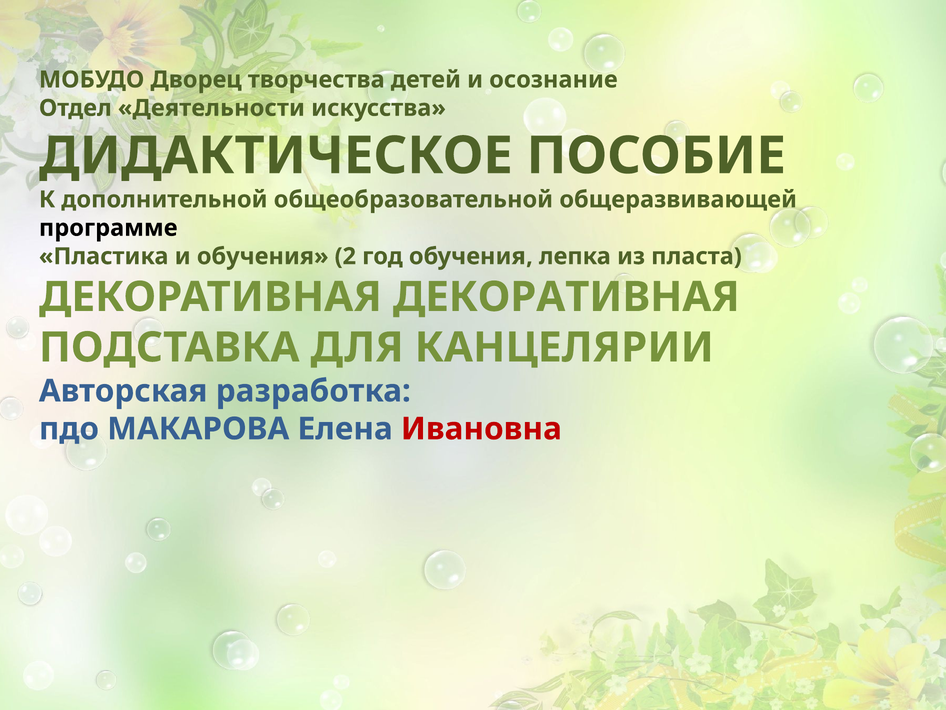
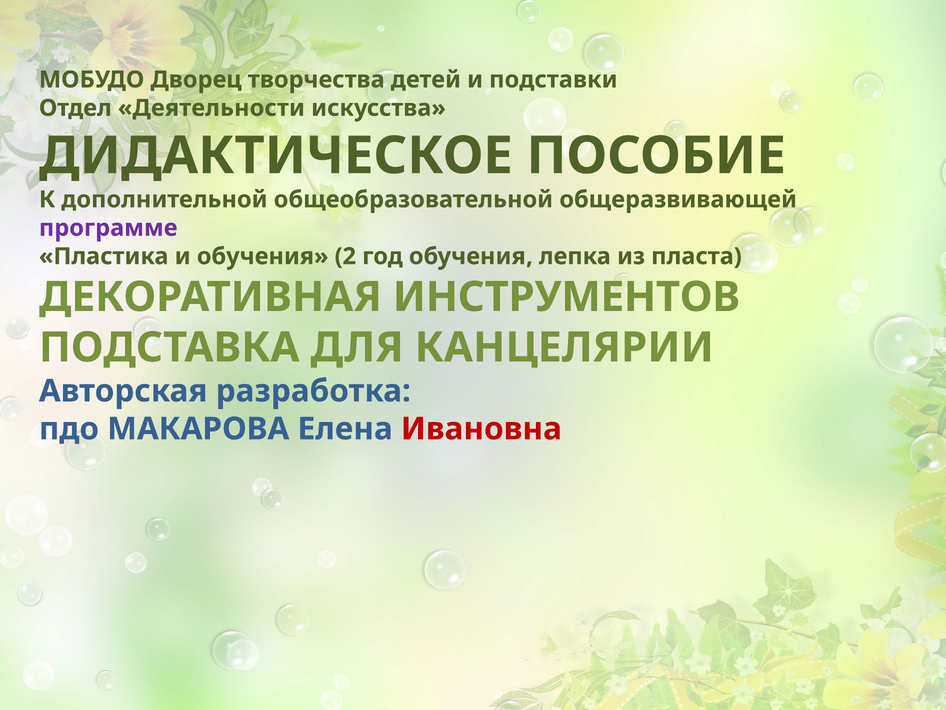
осознание: осознание -> подставки
программе colour: black -> purple
ДЕКОРАТИВНАЯ ДЕКОРАТИВНАЯ: ДЕКОРАТИВНАЯ -> ИНСТРУМЕНТОВ
